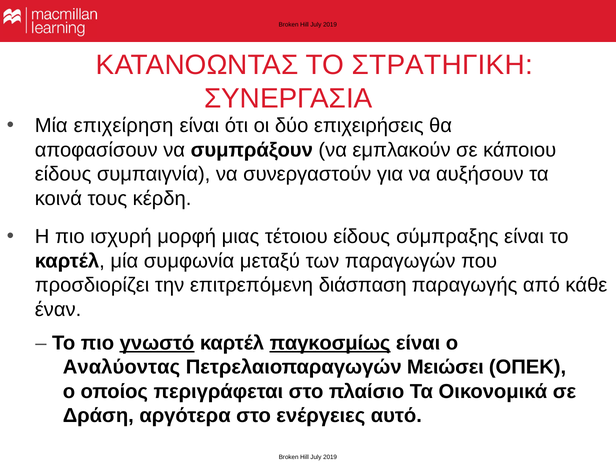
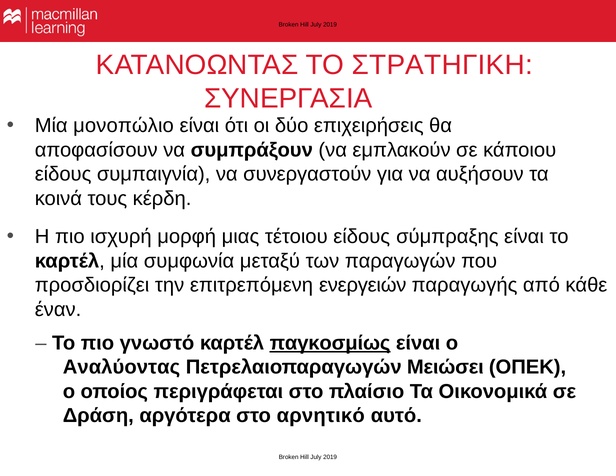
επιχείρηση: επιχείρηση -> μονοπώλιο
διάσπαση: διάσπαση -> ενεργειών
γνωστό underline: present -> none
ενέργειες: ενέργειες -> αρνητικό
